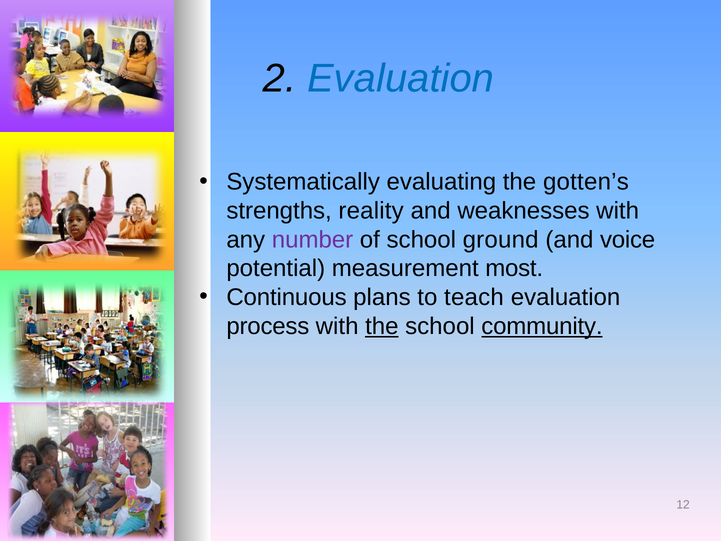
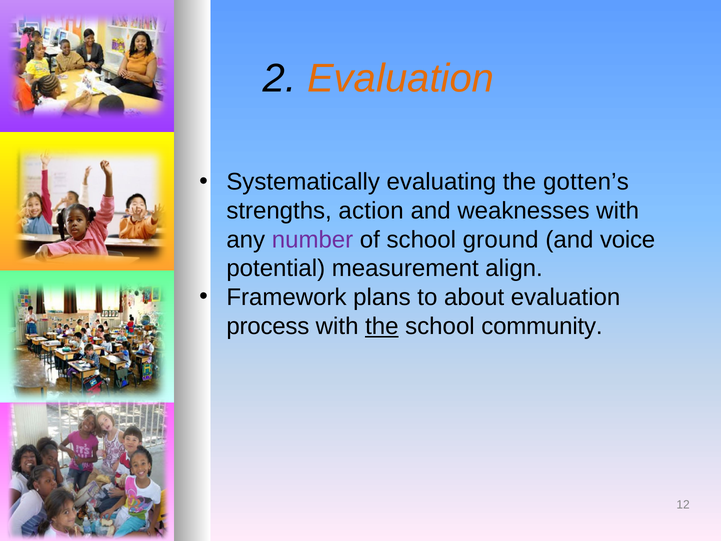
Evaluation at (401, 78) colour: blue -> orange
reality: reality -> action
most: most -> align
Continuous: Continuous -> Framework
teach: teach -> about
community underline: present -> none
